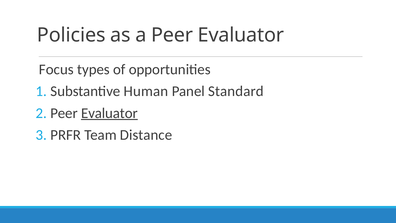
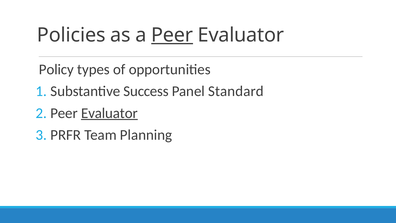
Peer underline: none -> present
Focus: Focus -> Policy
Human: Human -> Success
Distance: Distance -> Planning
